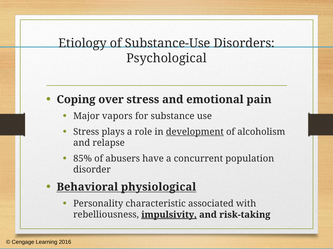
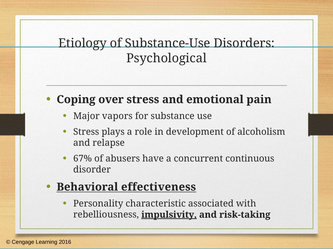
development underline: present -> none
85%: 85% -> 67%
population: population -> continuous
physiological: physiological -> effectiveness
